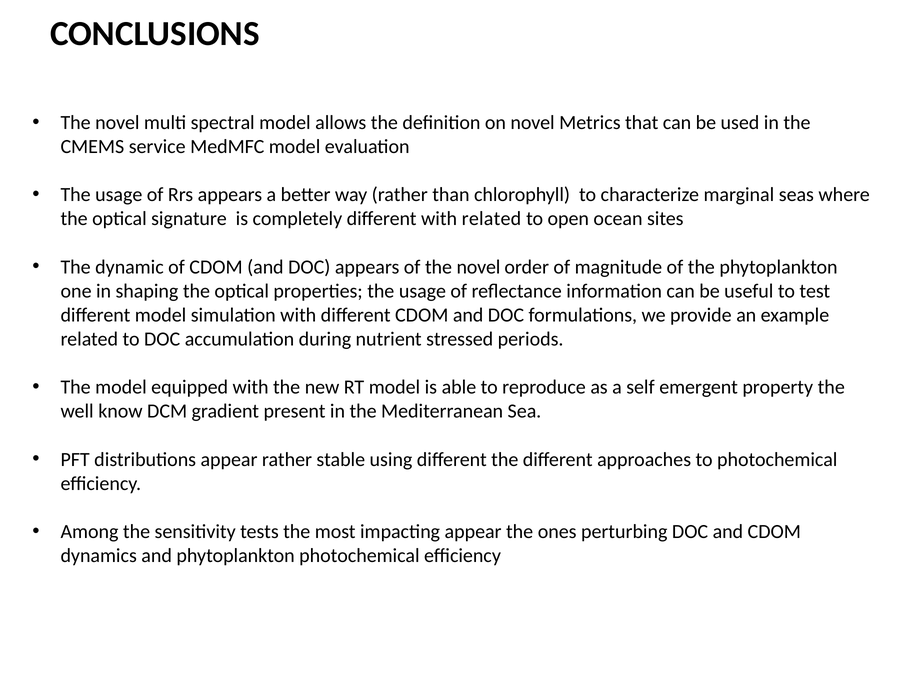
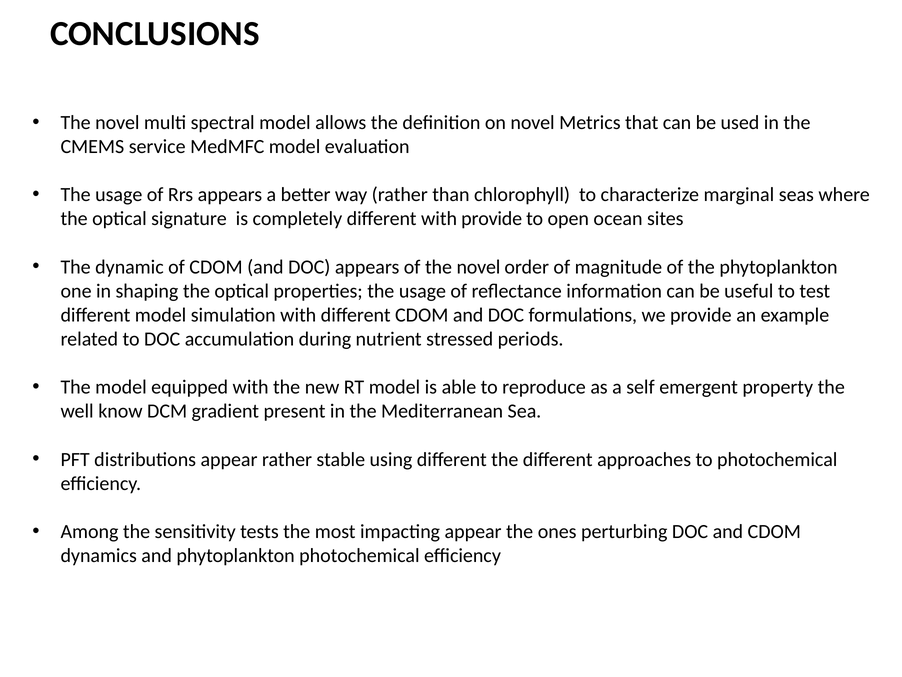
with related: related -> provide
